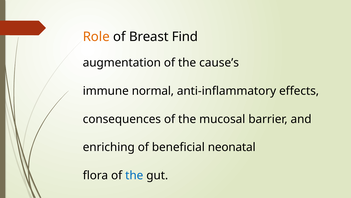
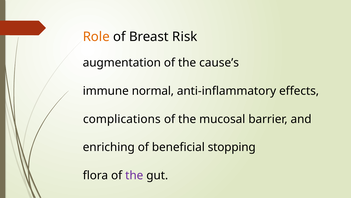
Find: Find -> Risk
consequences: consequences -> complications
neonatal: neonatal -> stopping
the at (134, 175) colour: blue -> purple
